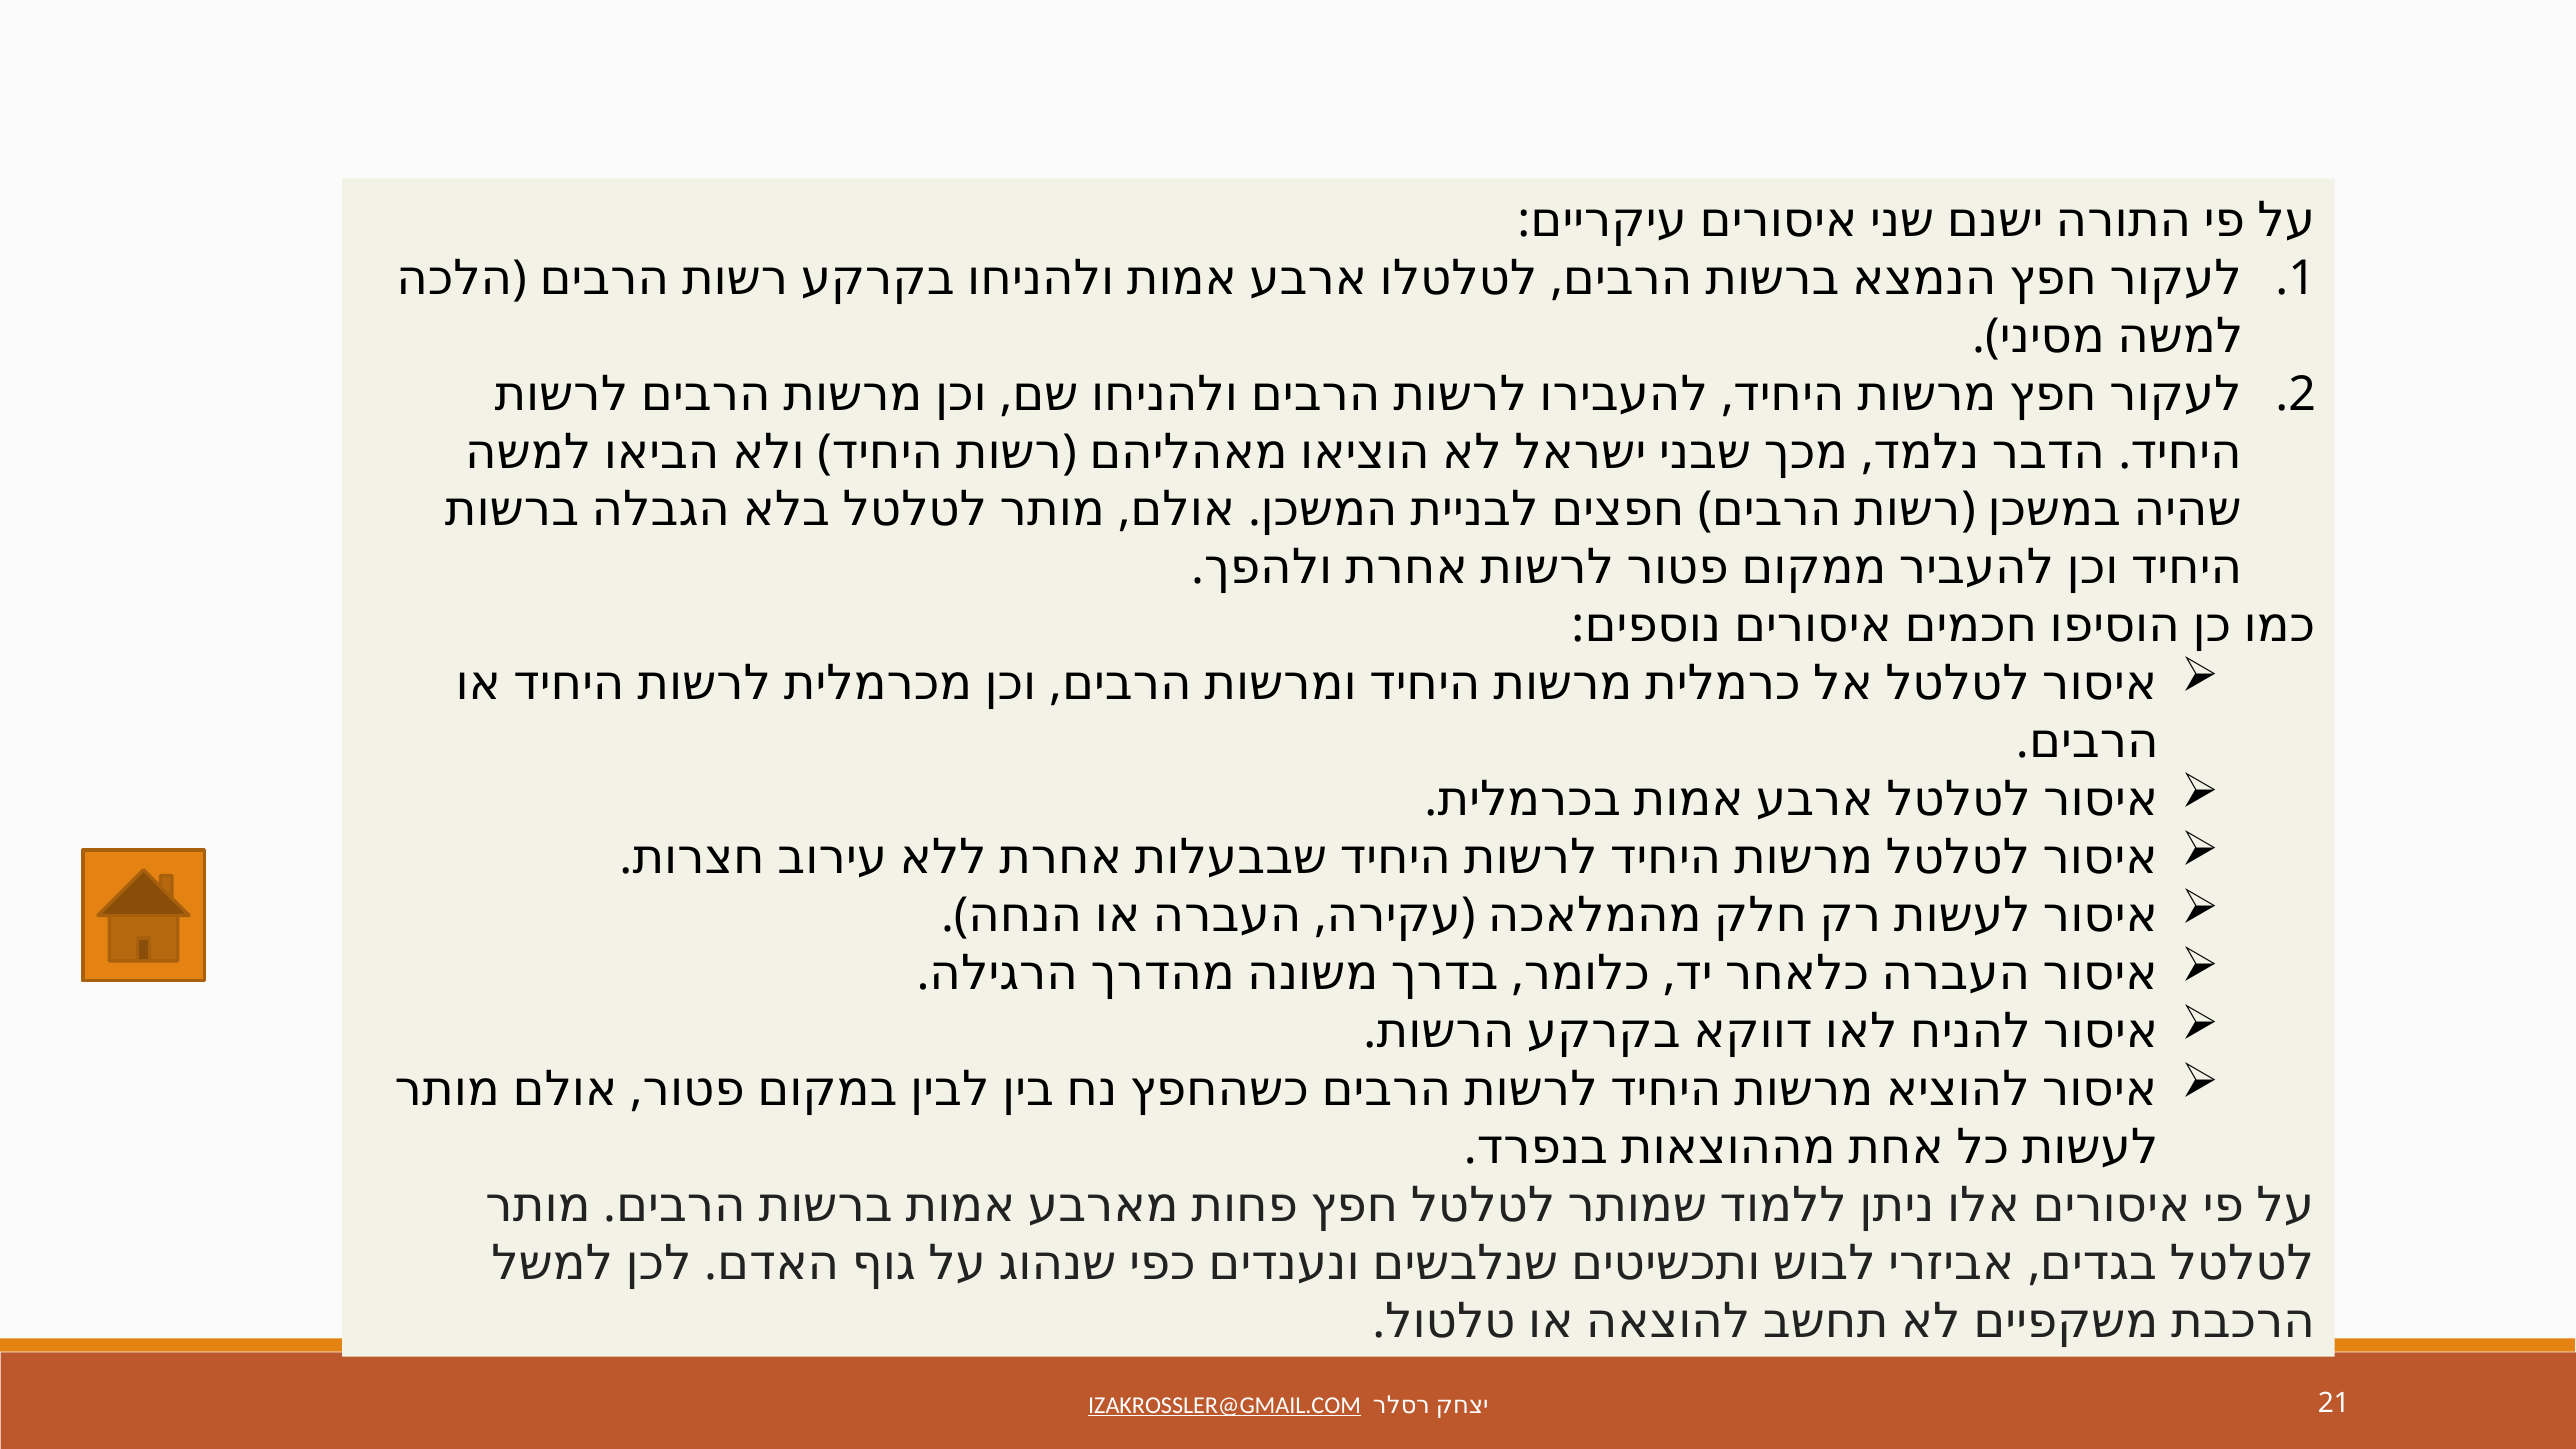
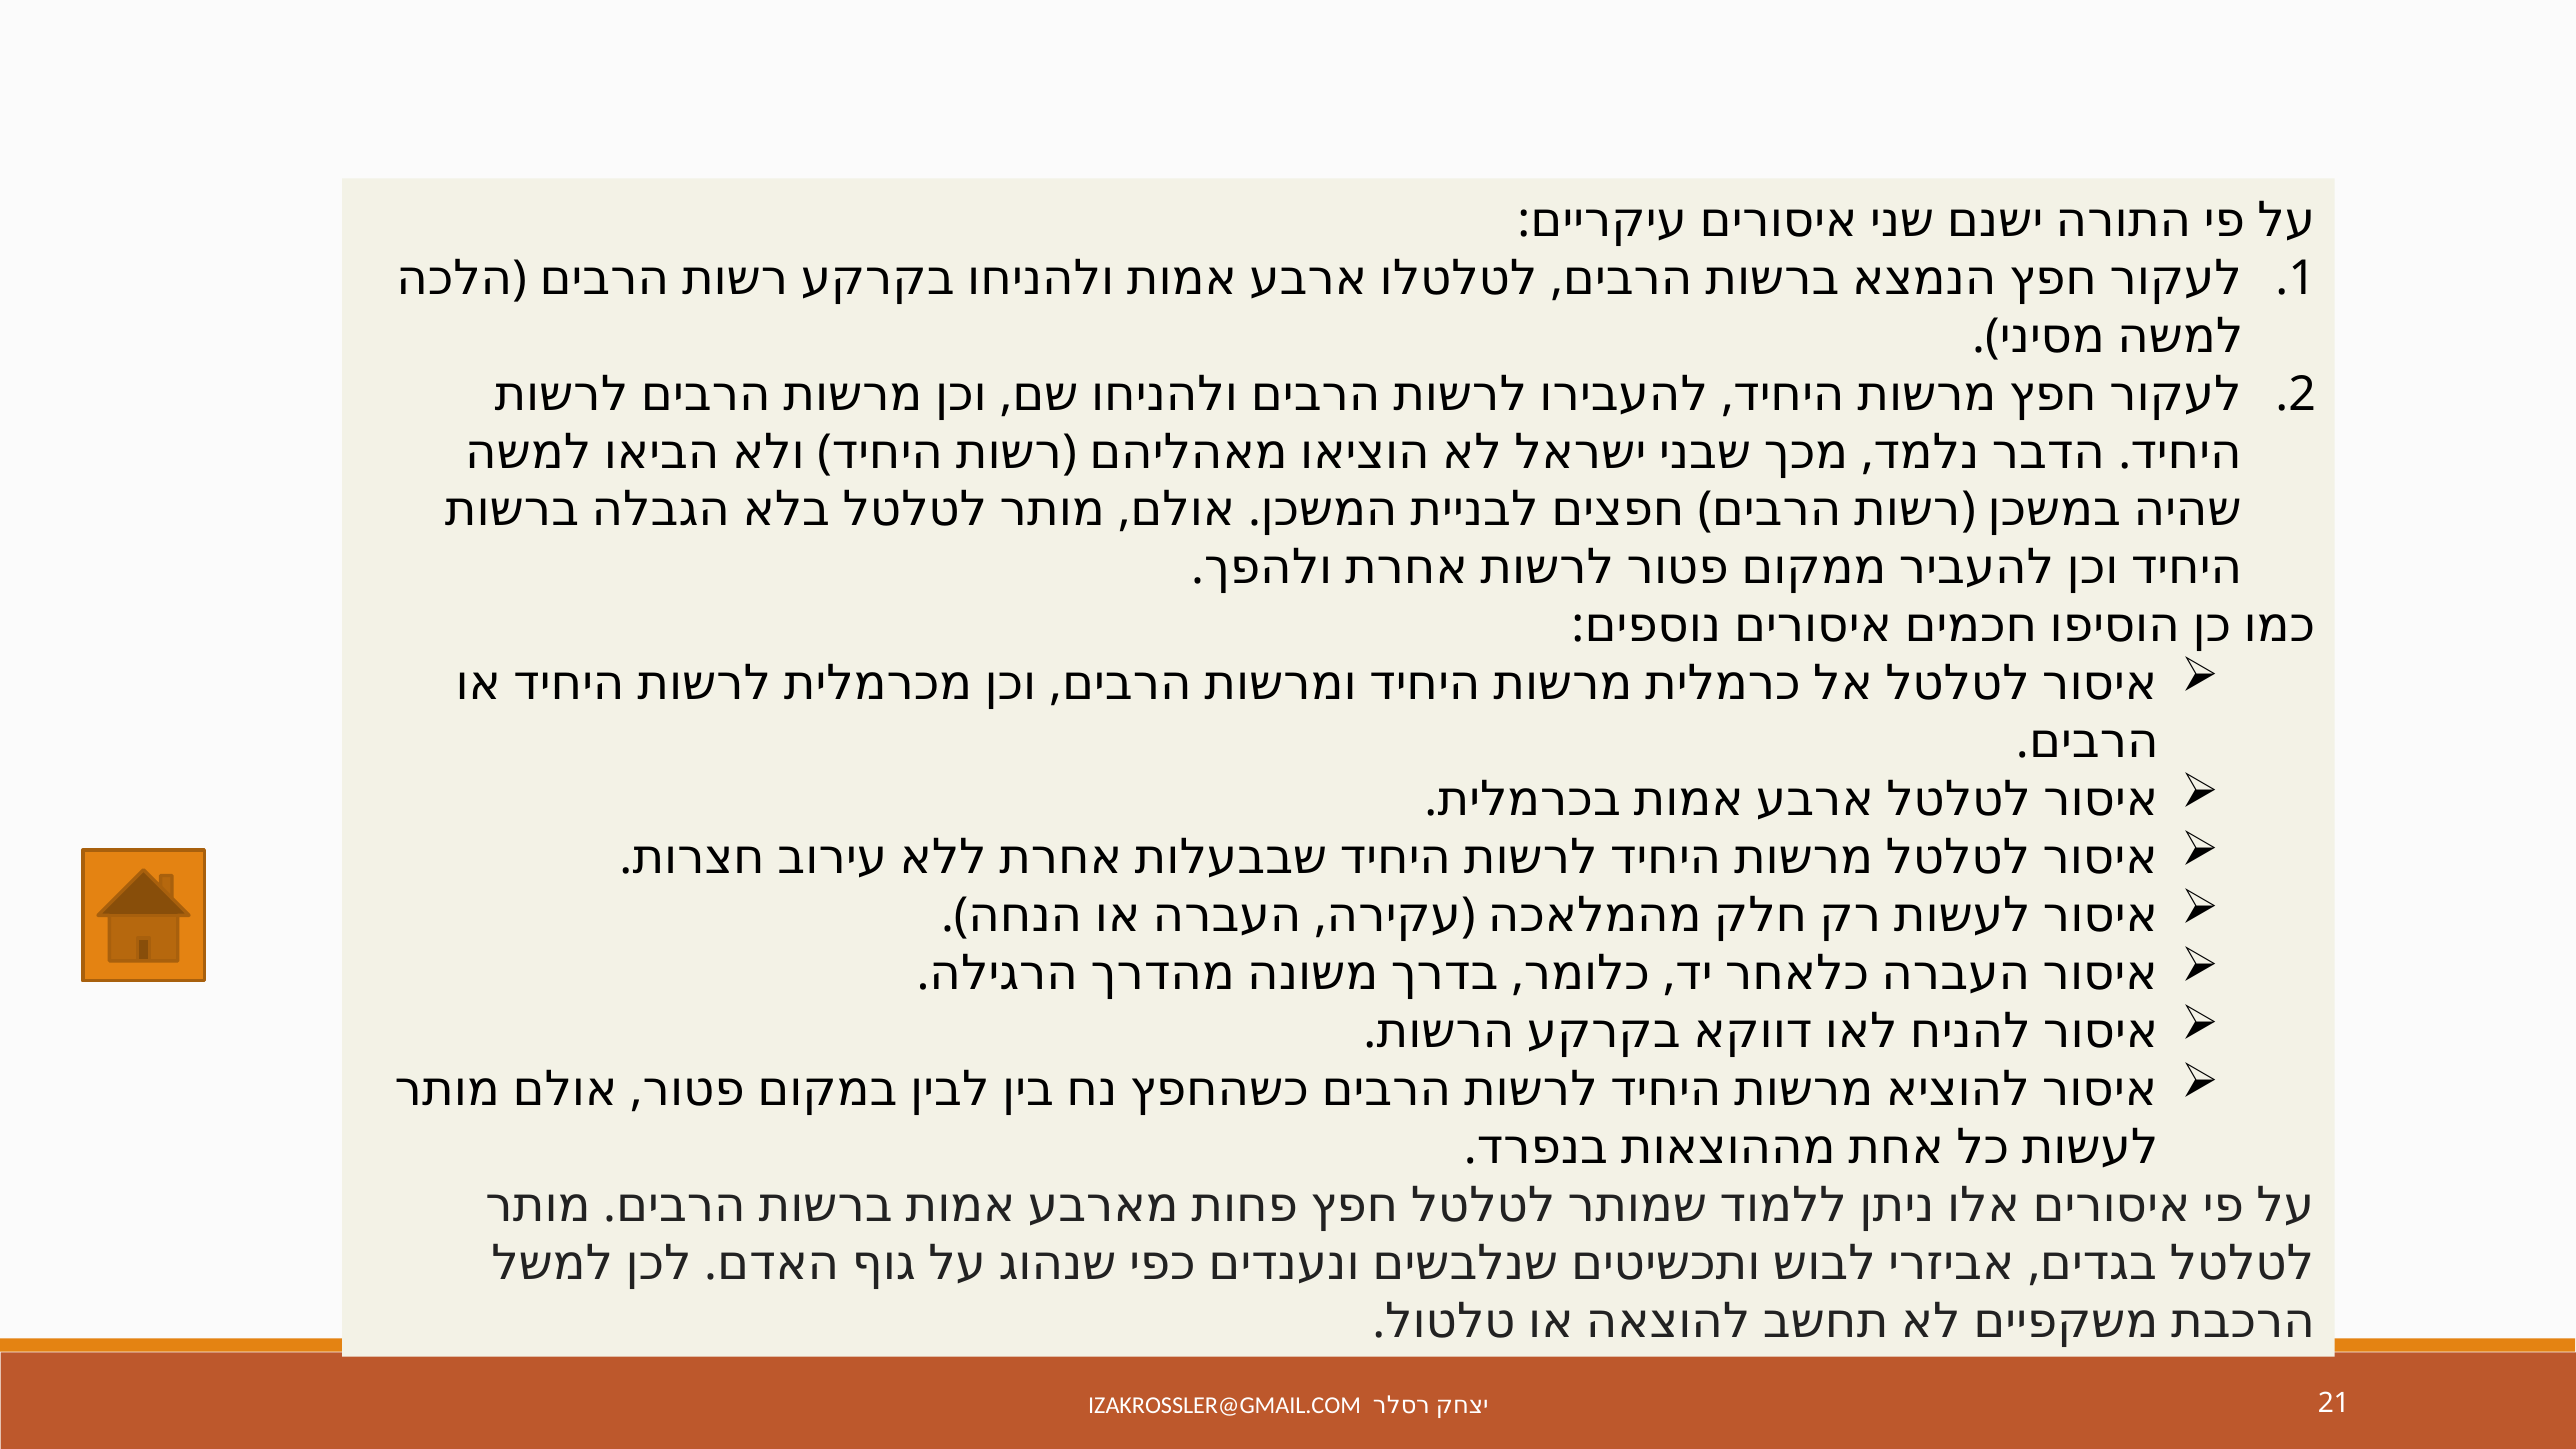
IZAKROSSLER@GMAIL.COM underline: present -> none
